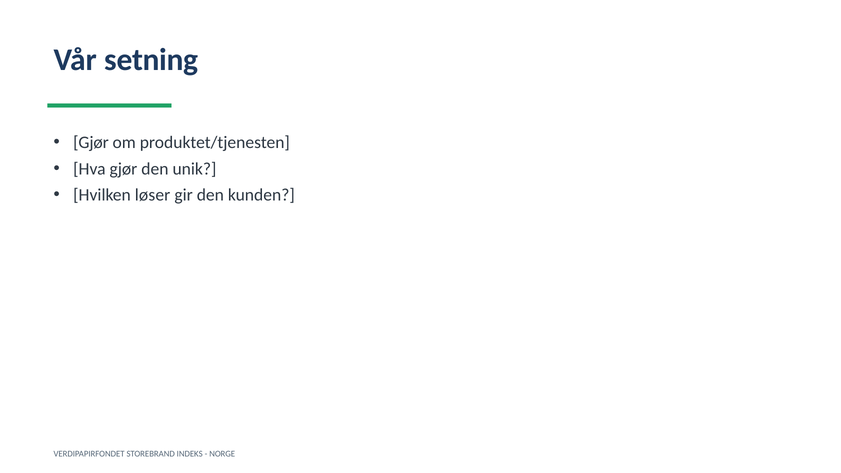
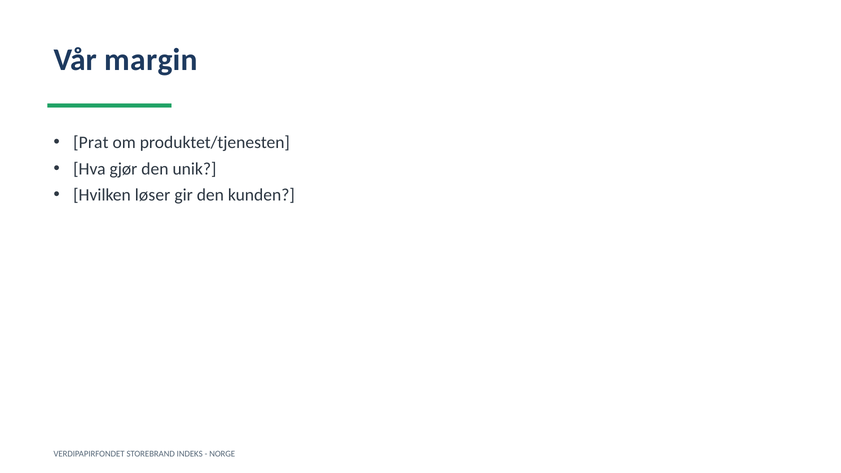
setning: setning -> margin
Gjør at (91, 142): Gjør -> Prat
